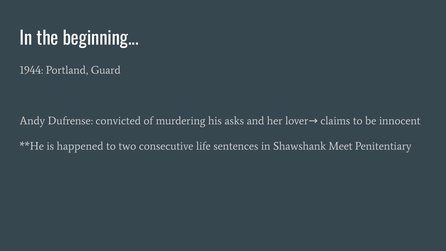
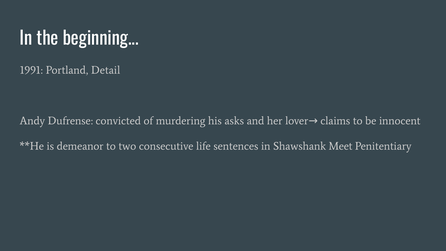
1944: 1944 -> 1991
Guard: Guard -> Detail
happened: happened -> demeanor
